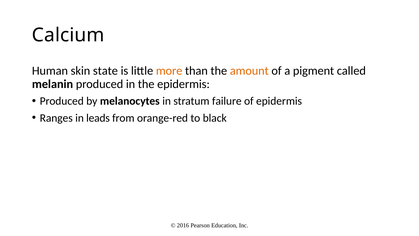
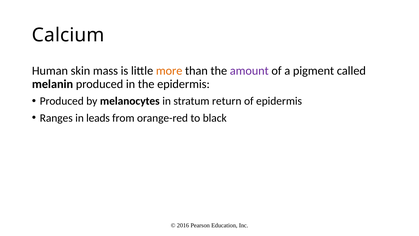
state: state -> mass
amount colour: orange -> purple
failure: failure -> return
